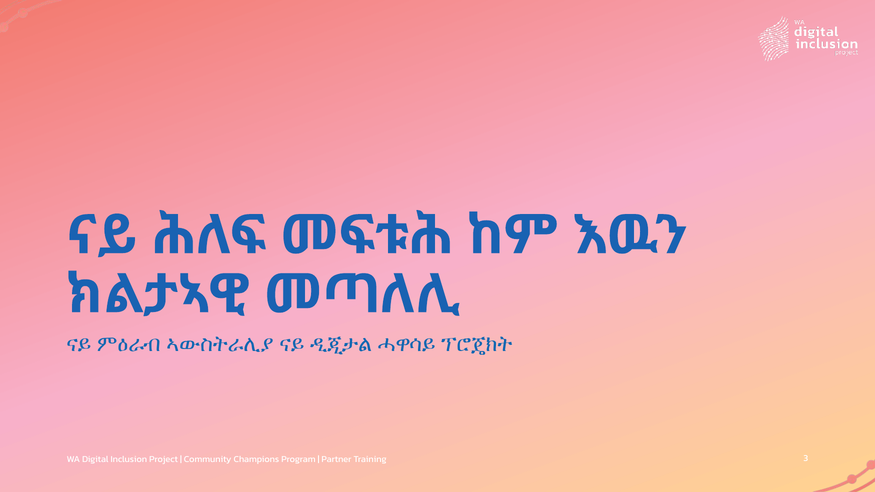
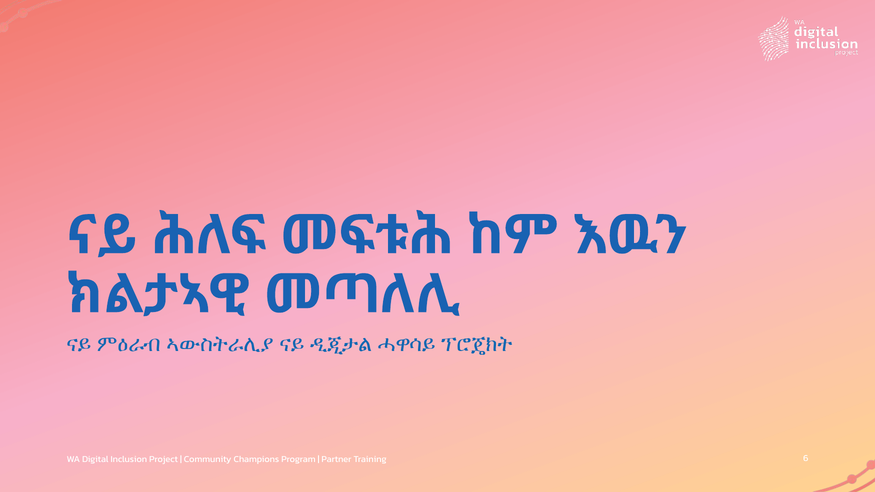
3: 3 -> 6
